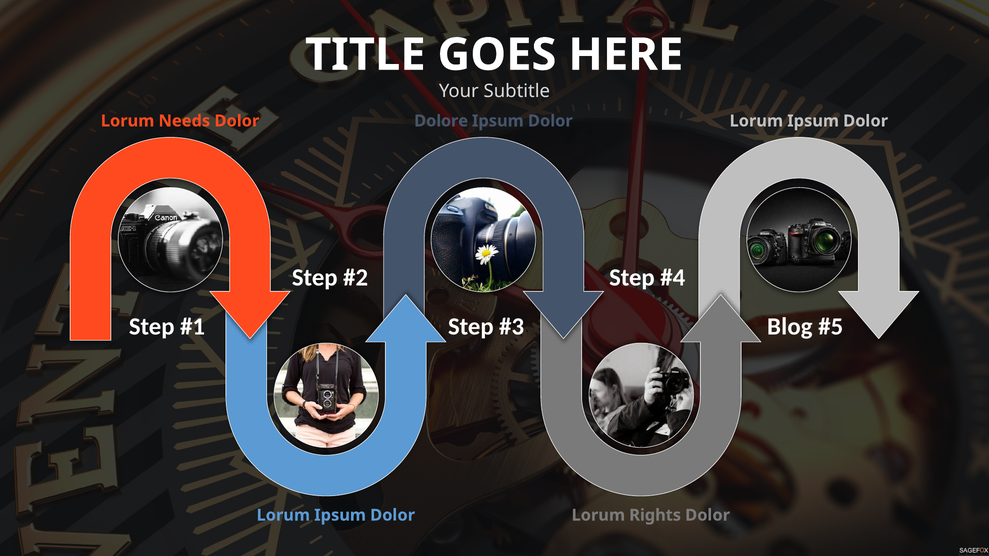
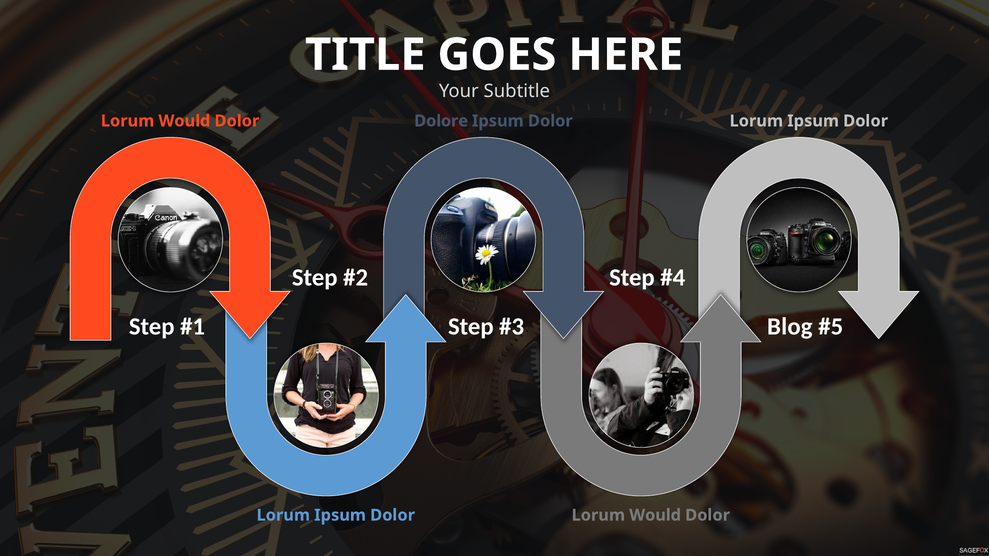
Needs at (184, 121): Needs -> Would
Dolor Lorum Rights: Rights -> Would
